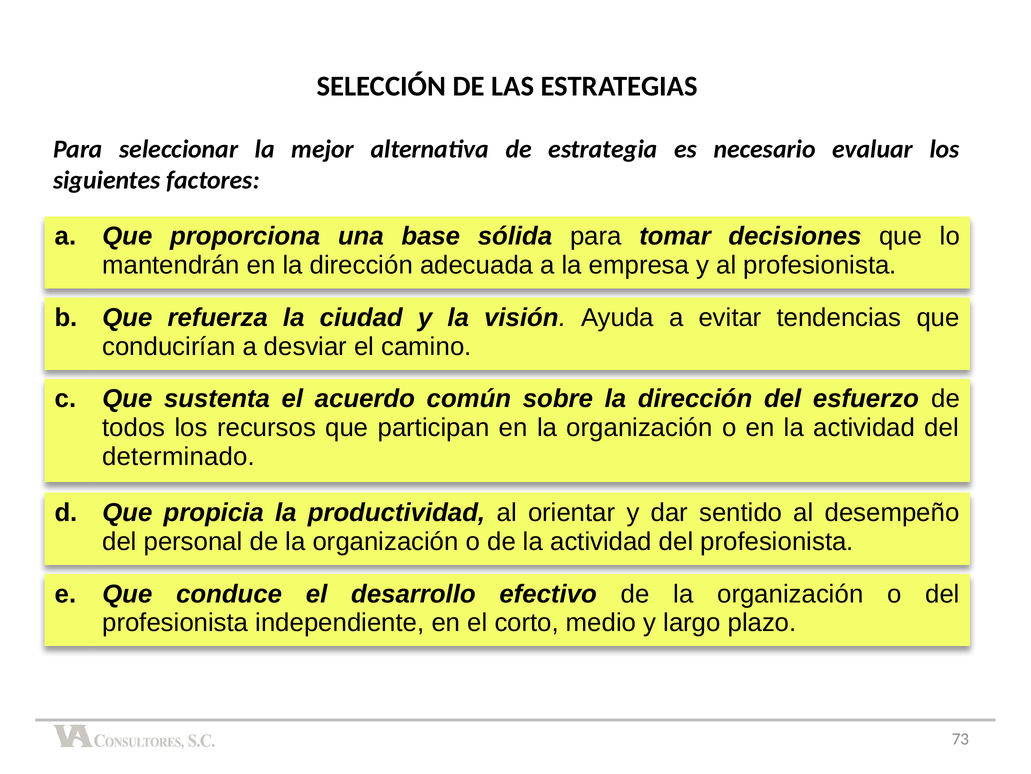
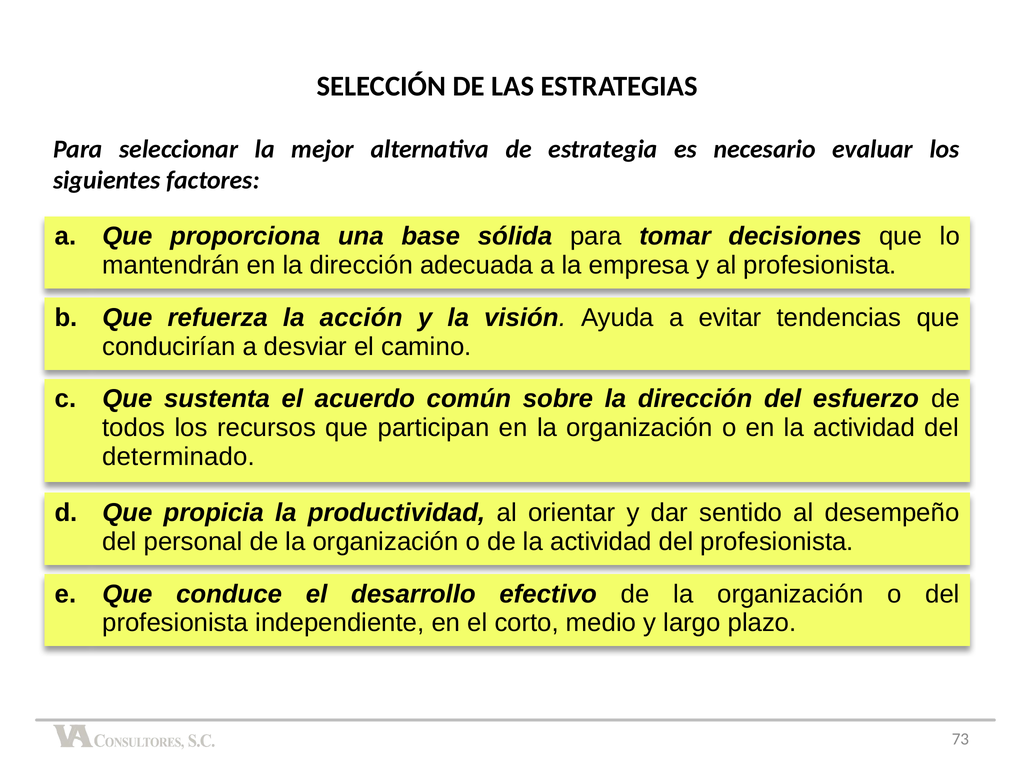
ciudad: ciudad -> acción
